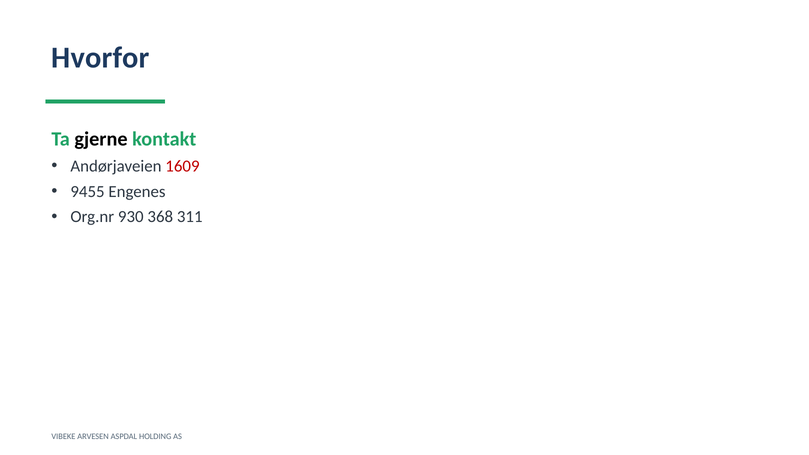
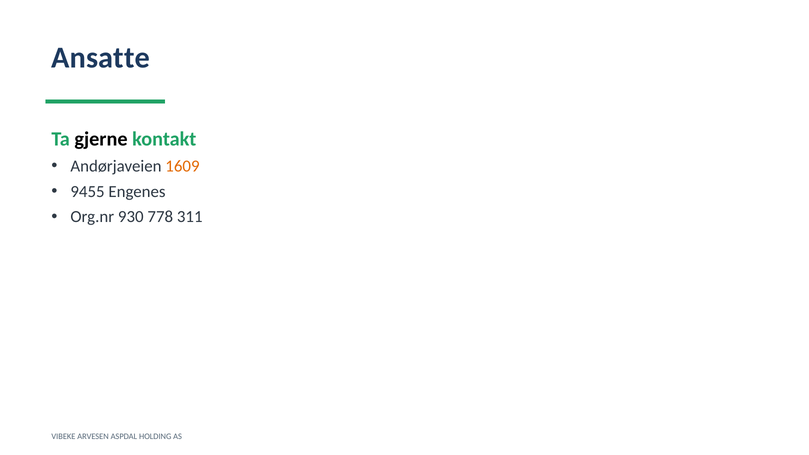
Hvorfor: Hvorfor -> Ansatte
1609 colour: red -> orange
368: 368 -> 778
